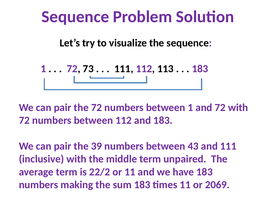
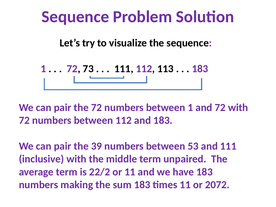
43: 43 -> 53
2069: 2069 -> 2072
